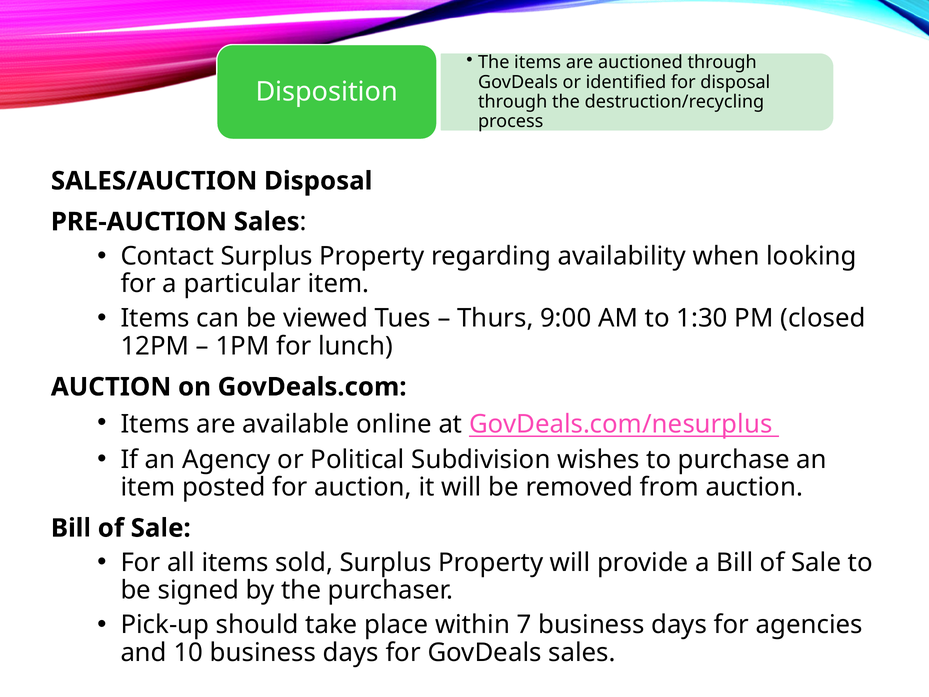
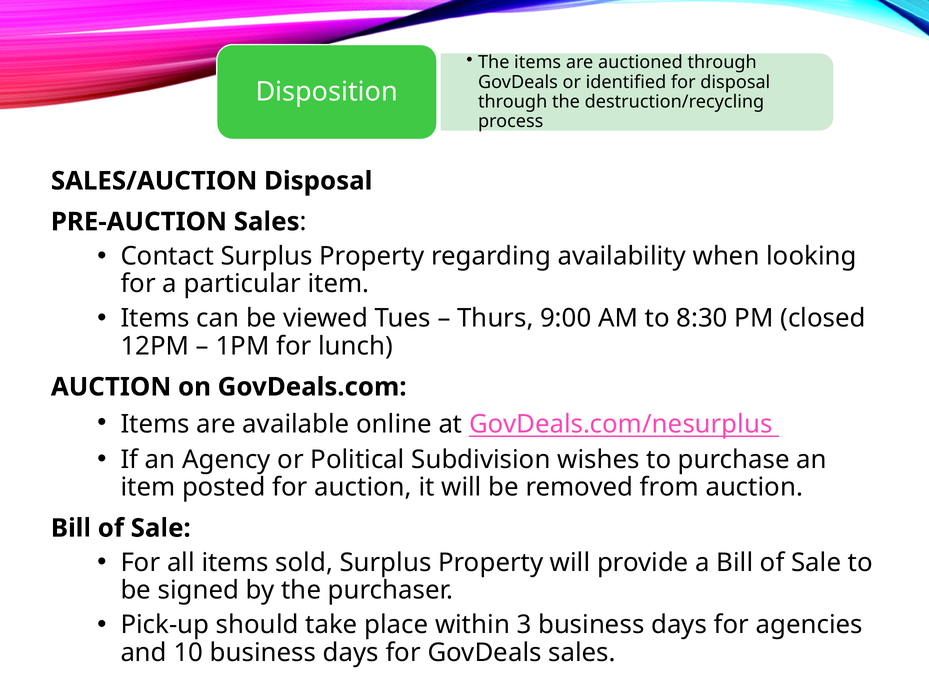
1:30: 1:30 -> 8:30
7: 7 -> 3
